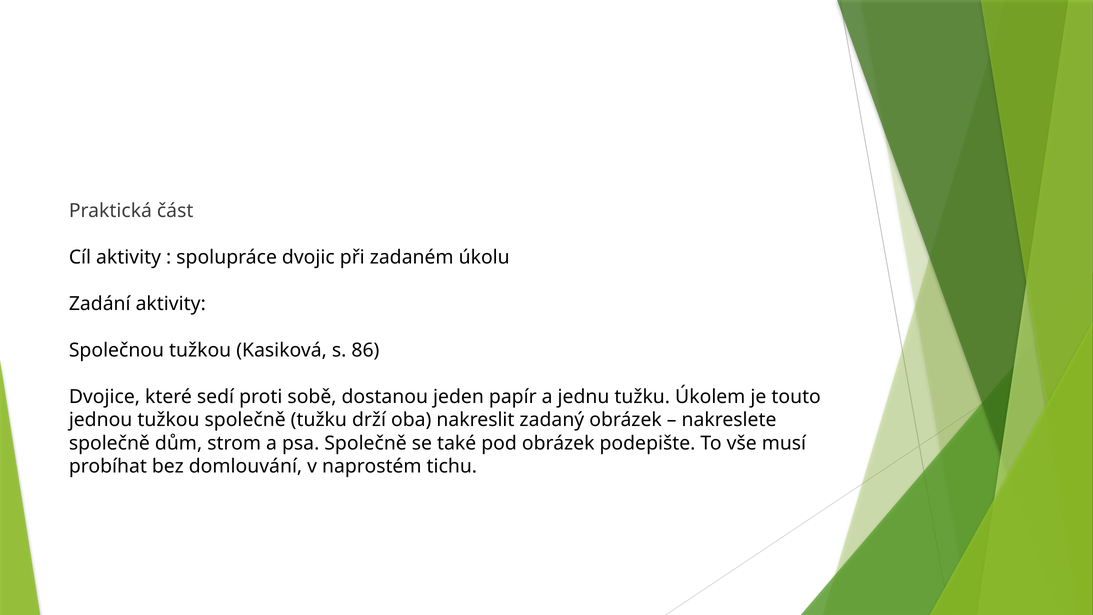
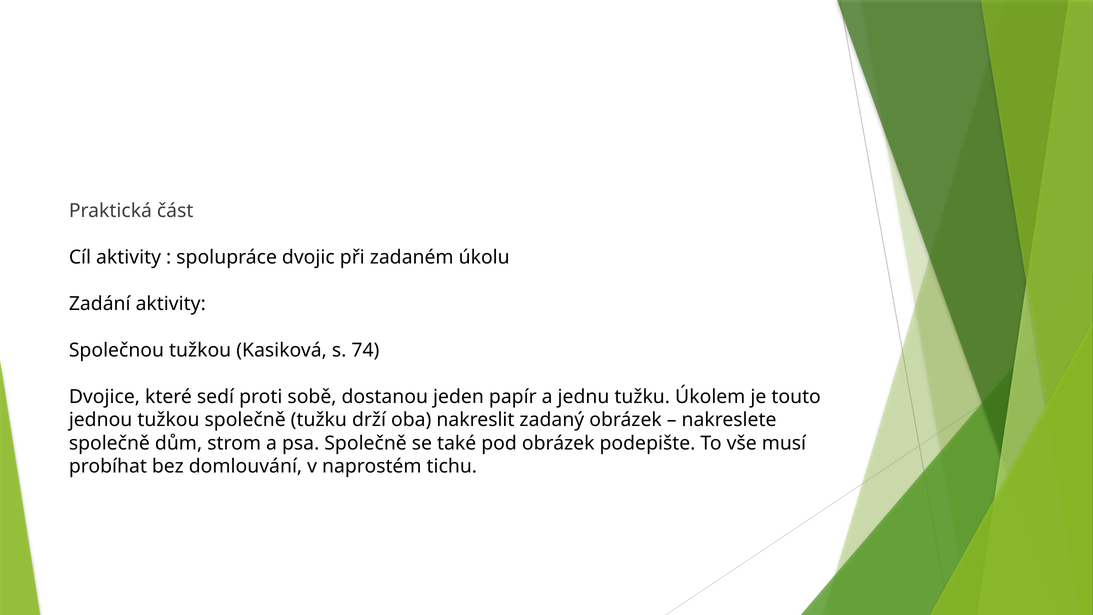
86: 86 -> 74
